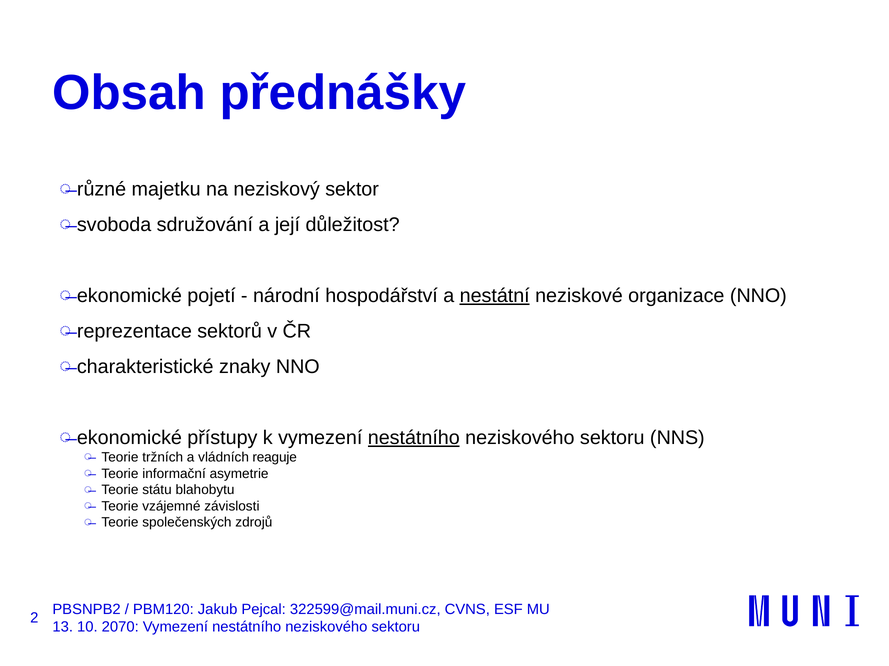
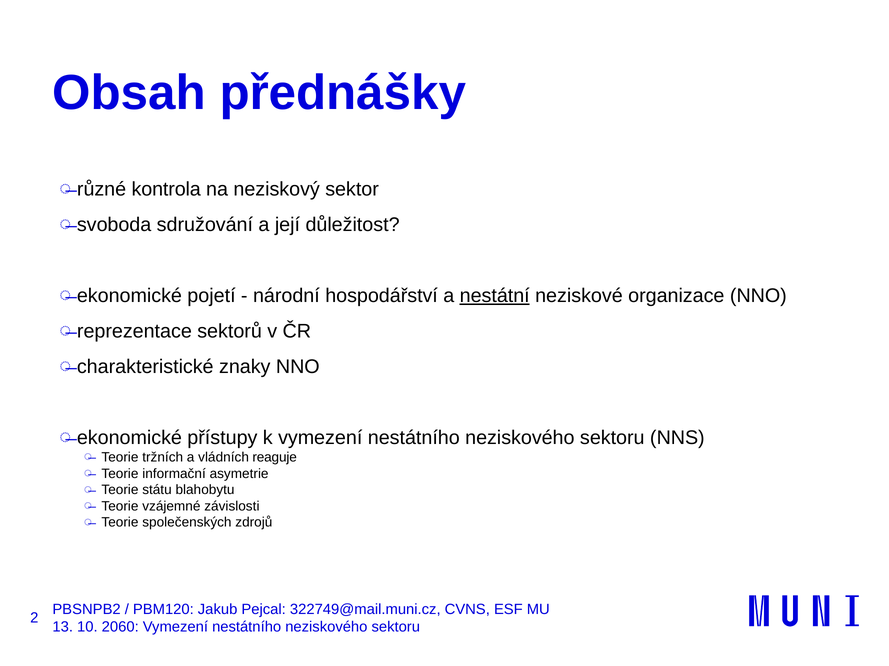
majetku: majetku -> kontrola
nestátního at (414, 438) underline: present -> none
322599@mail.muni.cz: 322599@mail.muni.cz -> 322749@mail.muni.cz
2070: 2070 -> 2060
